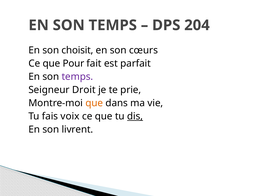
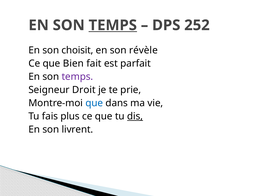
TEMPS at (113, 25) underline: none -> present
204: 204 -> 252
cœurs: cœurs -> révèle
Pour: Pour -> Bien
que at (94, 103) colour: orange -> blue
voix: voix -> plus
